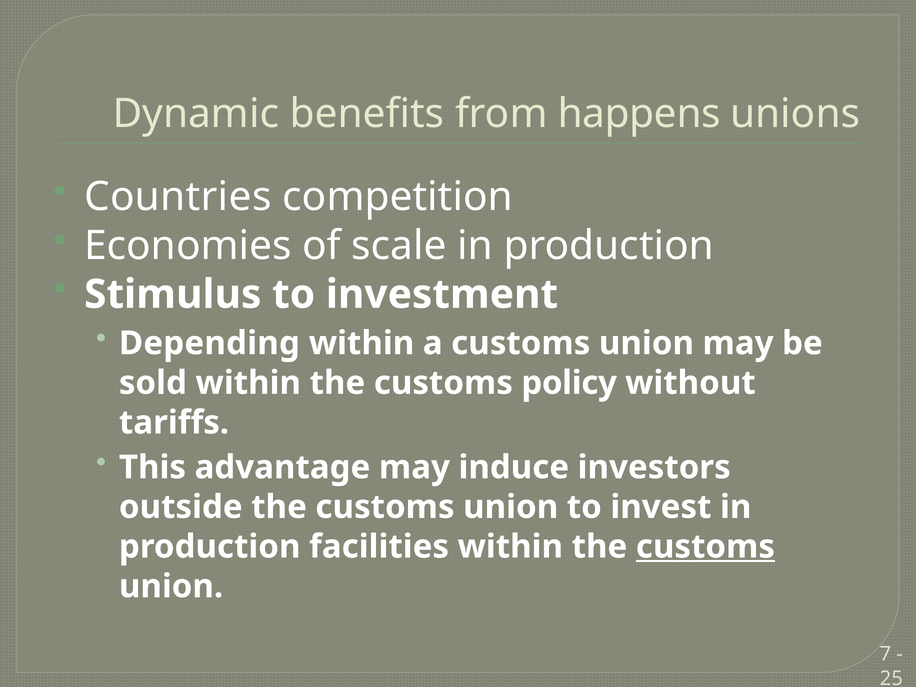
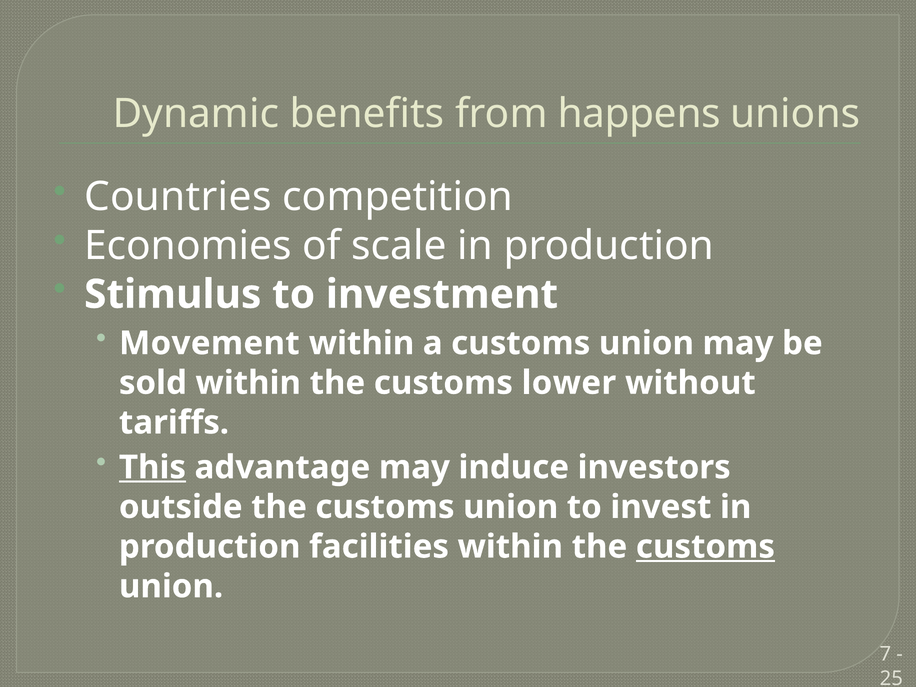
Depending: Depending -> Movement
policy: policy -> lower
This underline: none -> present
